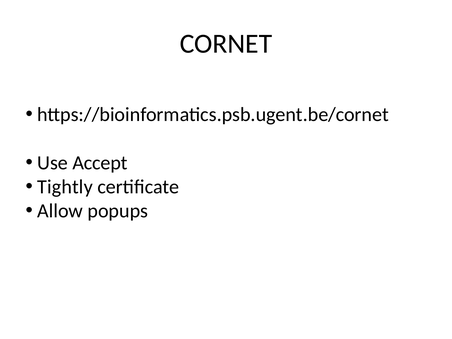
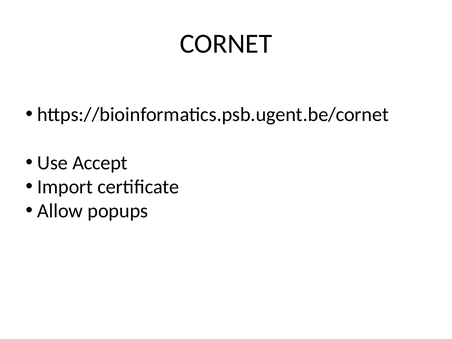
Tightly: Tightly -> Import
